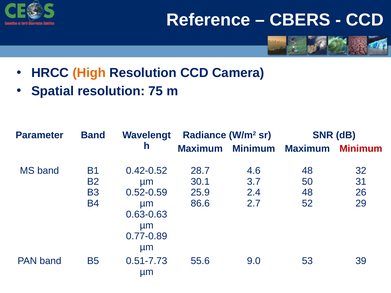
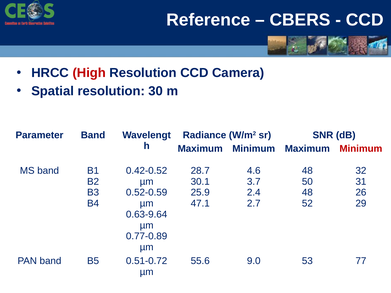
High colour: orange -> red
75: 75 -> 30
86.6: 86.6 -> 47.1
0.63-0.63: 0.63-0.63 -> 0.63-9.64
0.51-7.73: 0.51-7.73 -> 0.51-0.72
39: 39 -> 77
